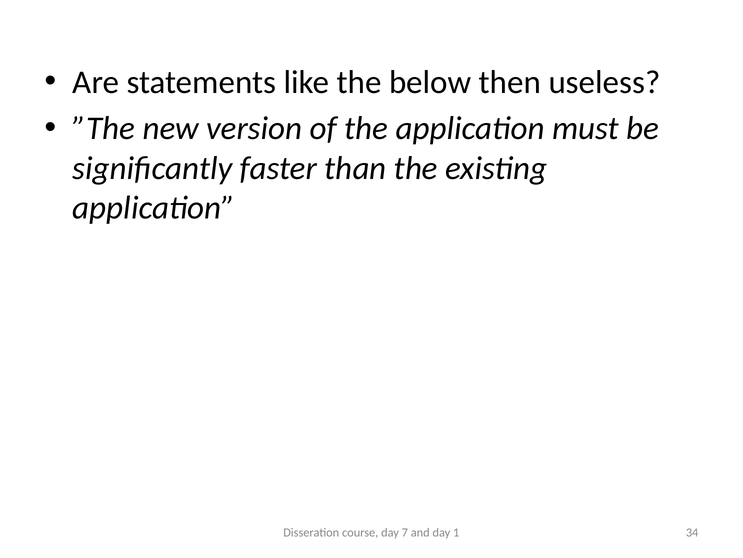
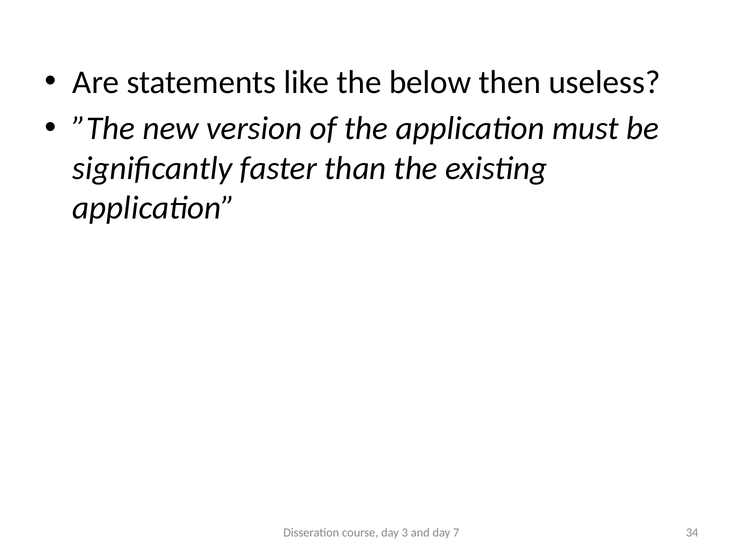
7: 7 -> 3
1: 1 -> 7
